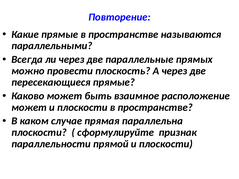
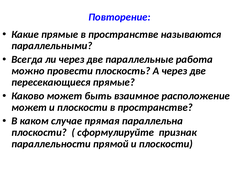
прямых: прямых -> работа
